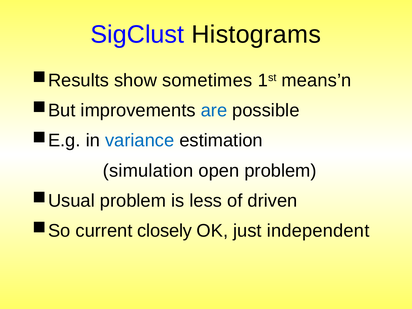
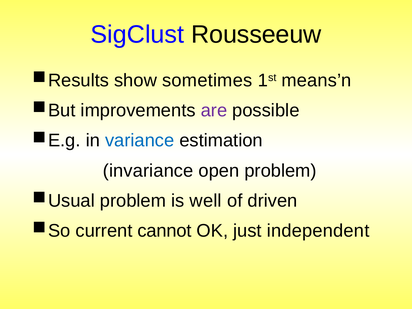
Histograms: Histograms -> Rousseeuw
are colour: blue -> purple
simulation: simulation -> invariance
less: less -> well
closely: closely -> cannot
